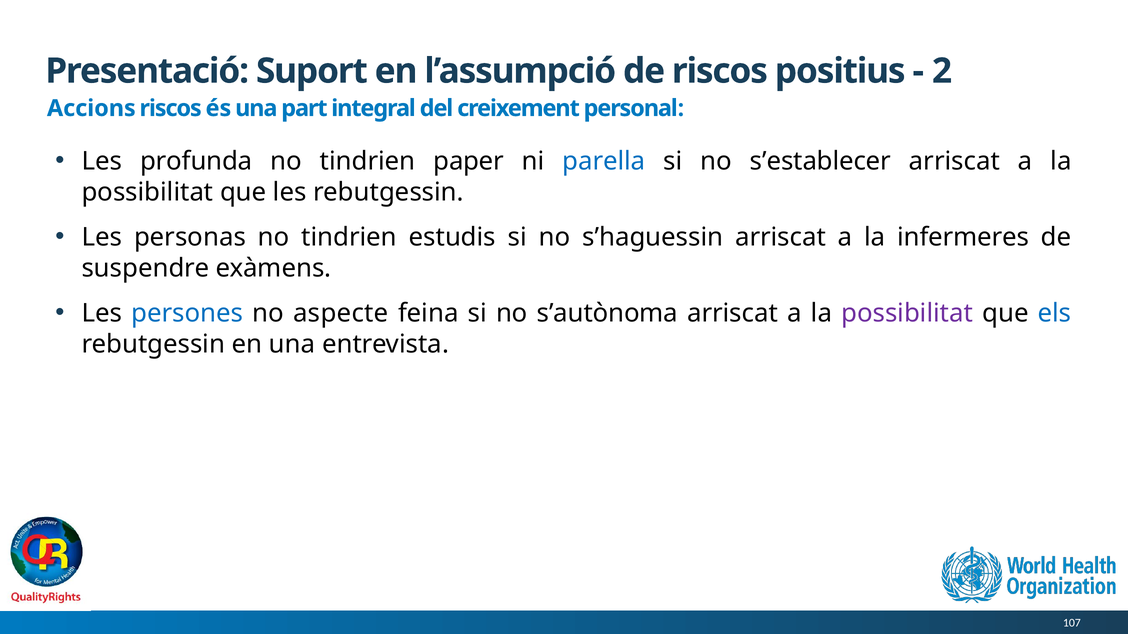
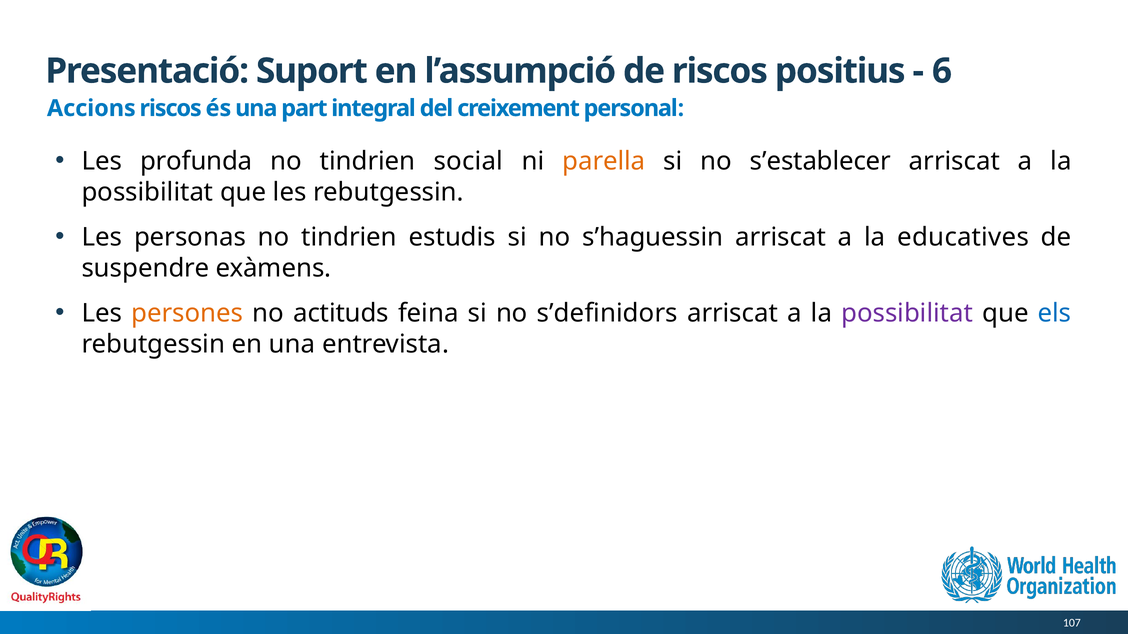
2: 2 -> 6
paper: paper -> social
parella colour: blue -> orange
infermeres: infermeres -> educatives
persones colour: blue -> orange
aspecte: aspecte -> actituds
s’autònoma: s’autònoma -> s’definidors
